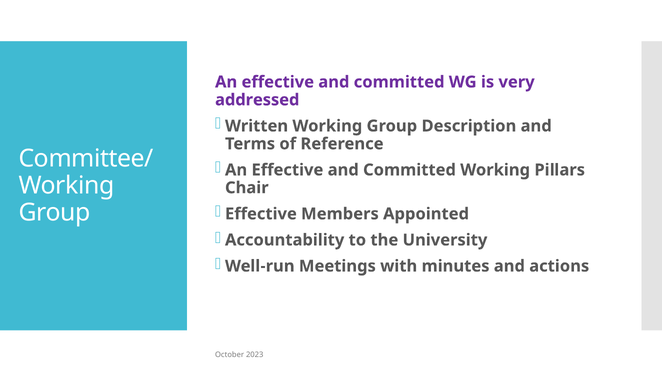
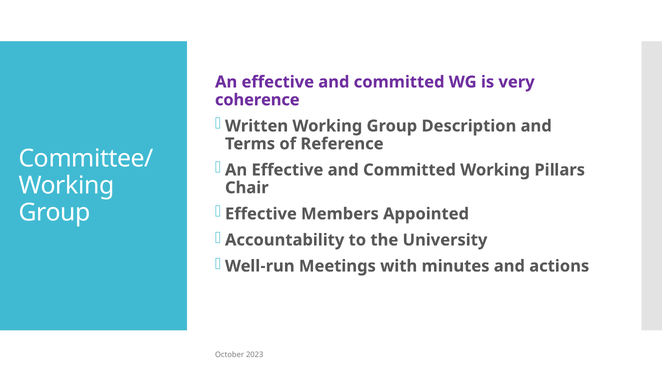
addressed: addressed -> coherence
